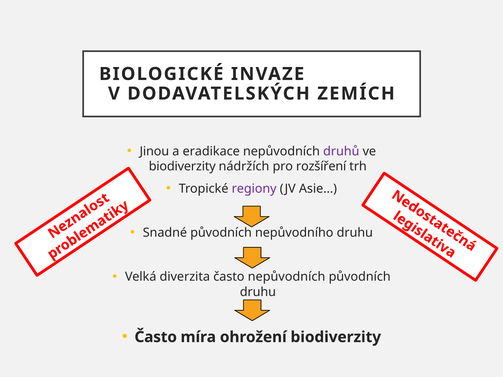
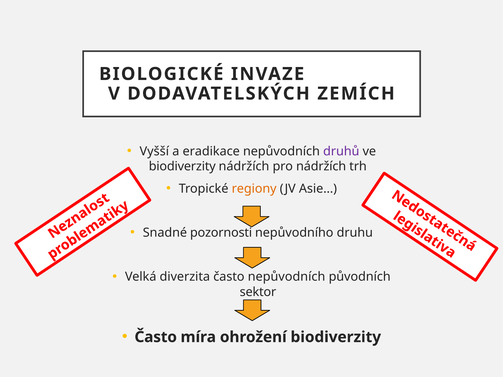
Jinou: Jinou -> Vyšší
pro rozšíření: rozšíření -> nádržích
regiony colour: purple -> orange
původních at (221, 233): původních -> pozornosti
druhu at (258, 292): druhu -> sektor
